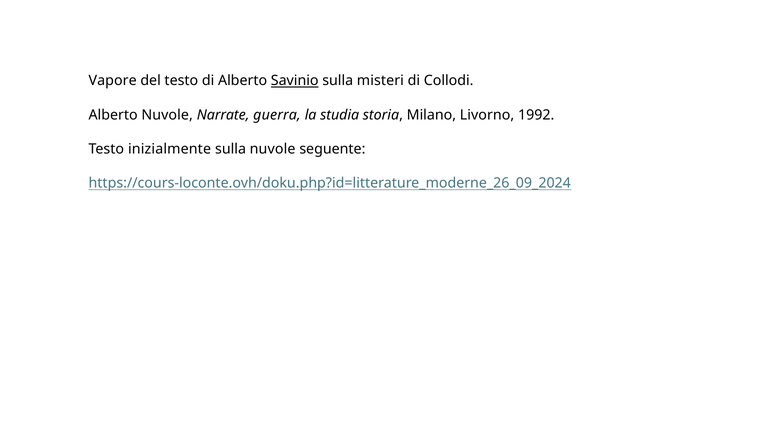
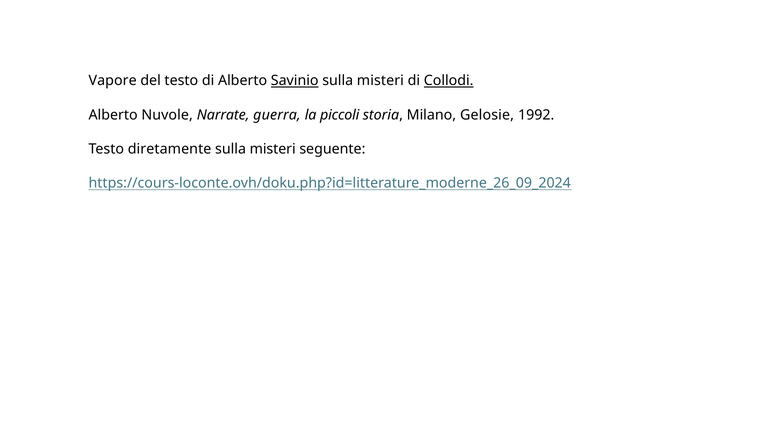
Collodi underline: none -> present
studia: studia -> piccoli
Livorno: Livorno -> Gelosie
inizialmente: inizialmente -> diretamente
nuvole at (273, 149): nuvole -> misteri
